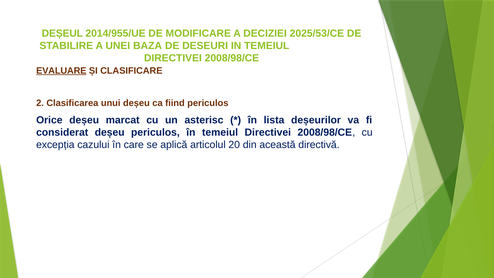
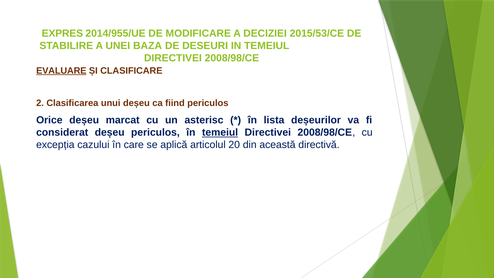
DEȘEUL: DEȘEUL -> EXPRES
2025/53/CE: 2025/53/CE -> 2015/53/CE
temeiul at (220, 132) underline: none -> present
